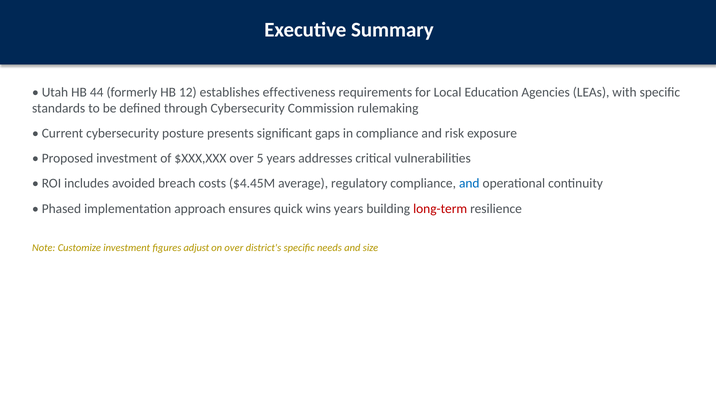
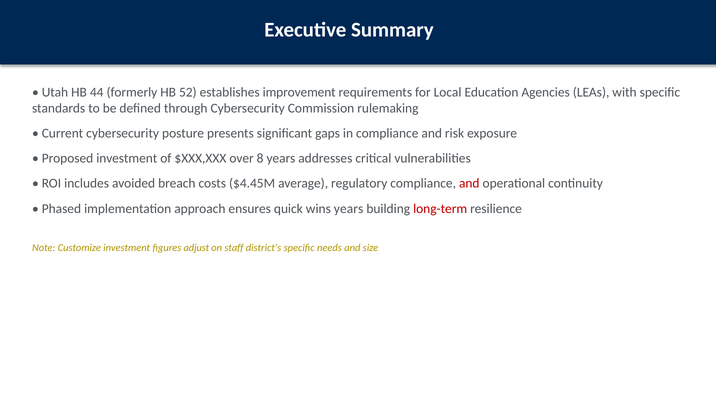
12: 12 -> 52
effectiveness: effectiveness -> improvement
5: 5 -> 8
and at (469, 183) colour: blue -> red
on over: over -> staff
